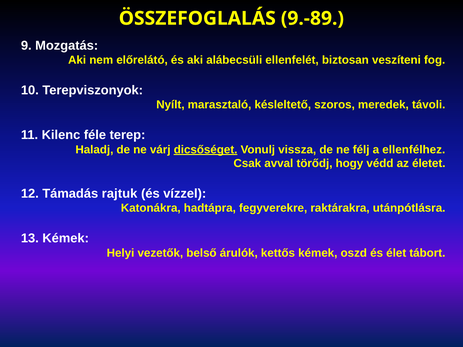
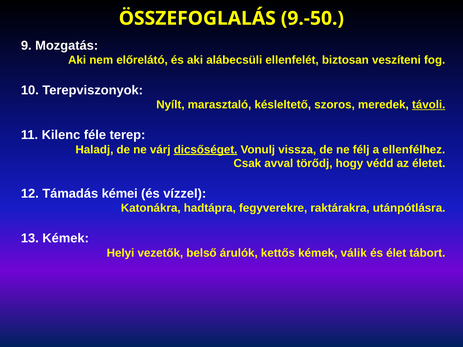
9.-89: 9.-89 -> 9.-50
távoli underline: none -> present
rajtuk: rajtuk -> kémei
oszd: oszd -> válik
